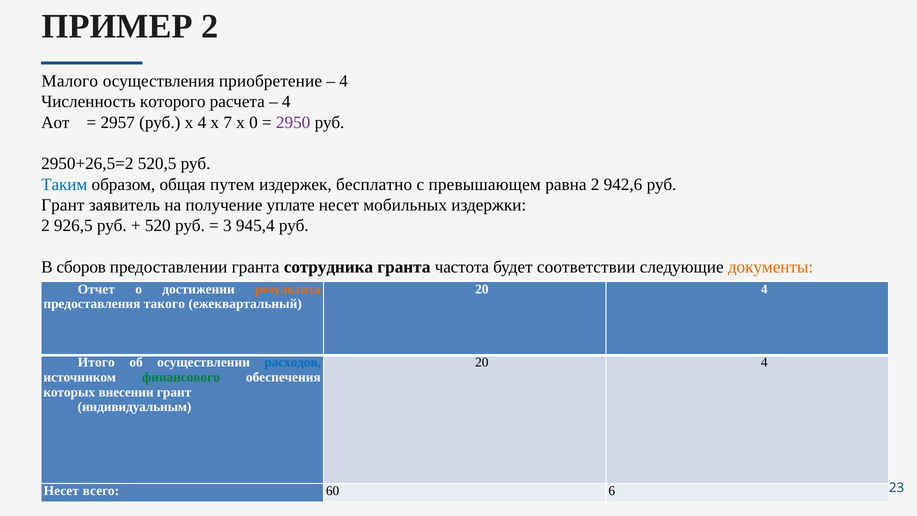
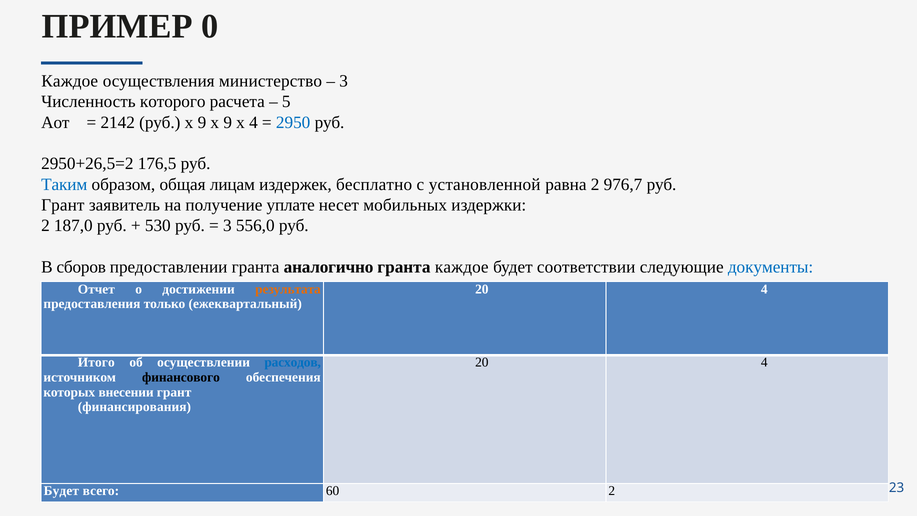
ПРИМЕР 2: 2 -> 0
Малого at (70, 81): Малого -> Каждое
приобретение: приобретение -> министерство
4 at (344, 81): 4 -> 3
4 at (286, 102): 4 -> 5
2957: 2957 -> 2142
руб х 4: 4 -> 9
7 at (228, 122): 7 -> 9
х 0: 0 -> 4
2950 colour: purple -> blue
520,5: 520,5 -> 176,5
путем: путем -> лицам
превышающем: превышающем -> установленной
942,6: 942,6 -> 976,7
926,5: 926,5 -> 187,0
520: 520 -> 530
945,4: 945,4 -> 556,0
сотрудника: сотрудника -> аналогично
гранта частота: частота -> каждое
документы colour: orange -> blue
такого: такого -> только
финансового colour: green -> black
индивидуальным: индивидуальным -> финансирования
Несет at (61, 491): Несет -> Будет
60 6: 6 -> 2
